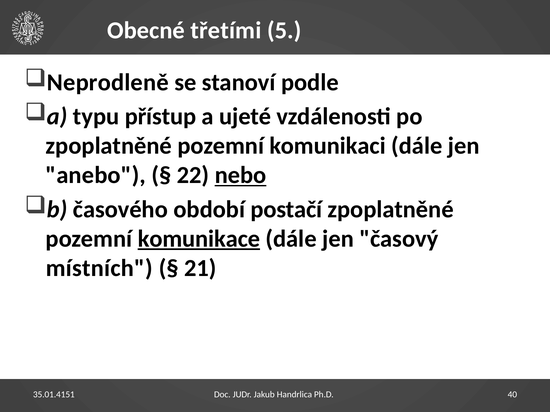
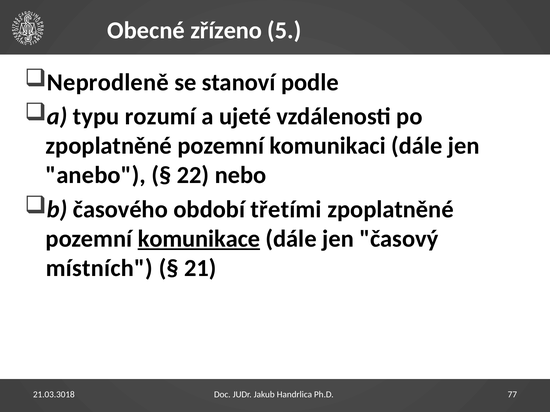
třetími: třetími -> zřízeno
přístup: přístup -> rozumí
nebo underline: present -> none
postačí: postačí -> třetími
40: 40 -> 77
35.01.4151: 35.01.4151 -> 21.03.3018
